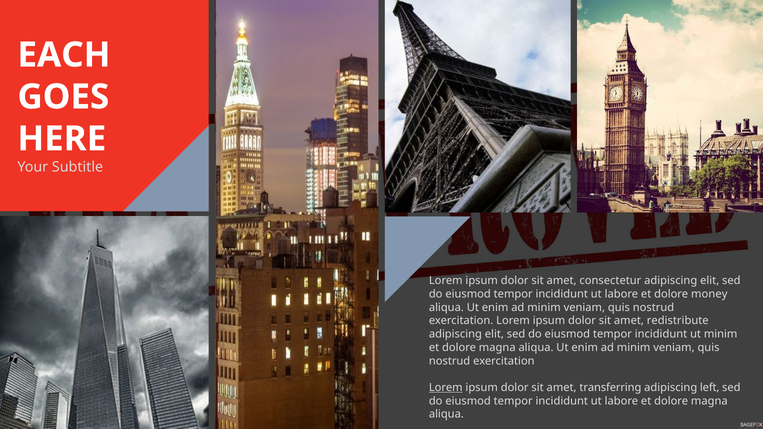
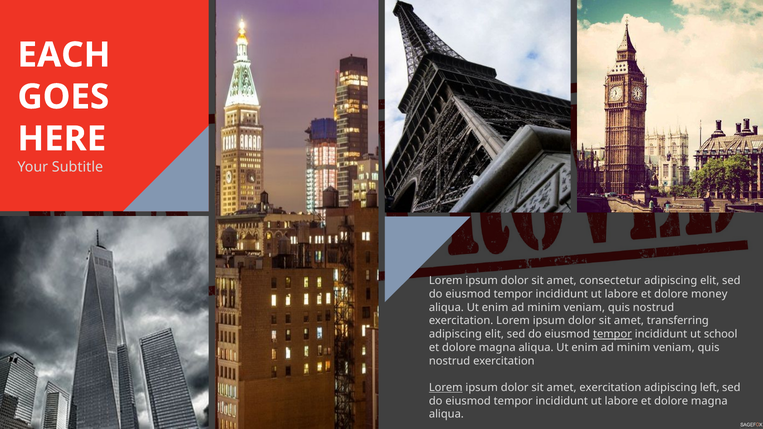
redistribute: redistribute -> transferring
tempor at (612, 334) underline: none -> present
ut minim: minim -> school
amet transferring: transferring -> exercitation
